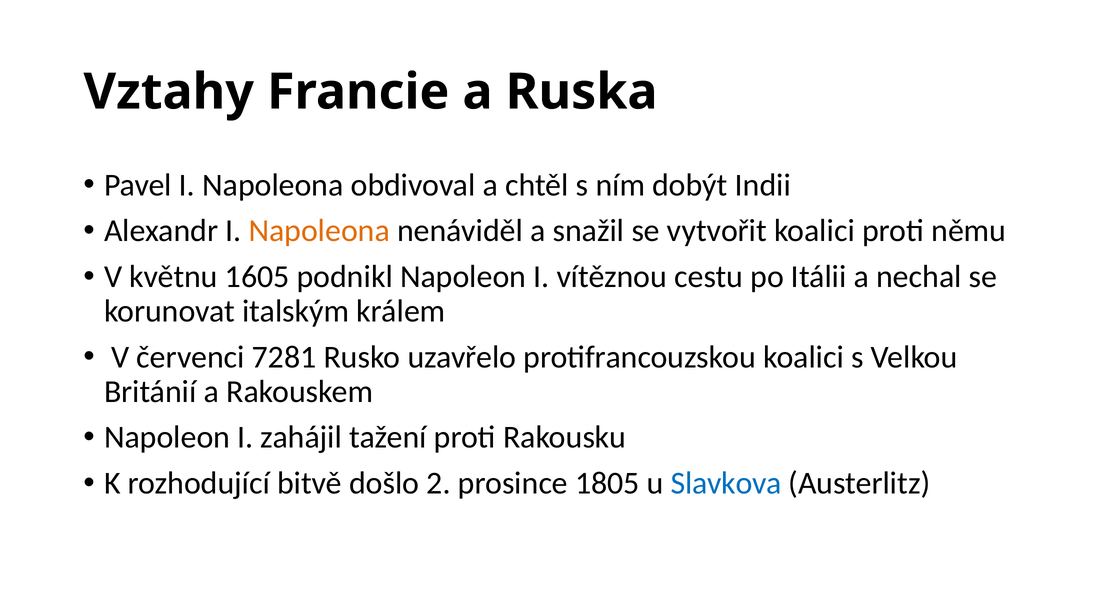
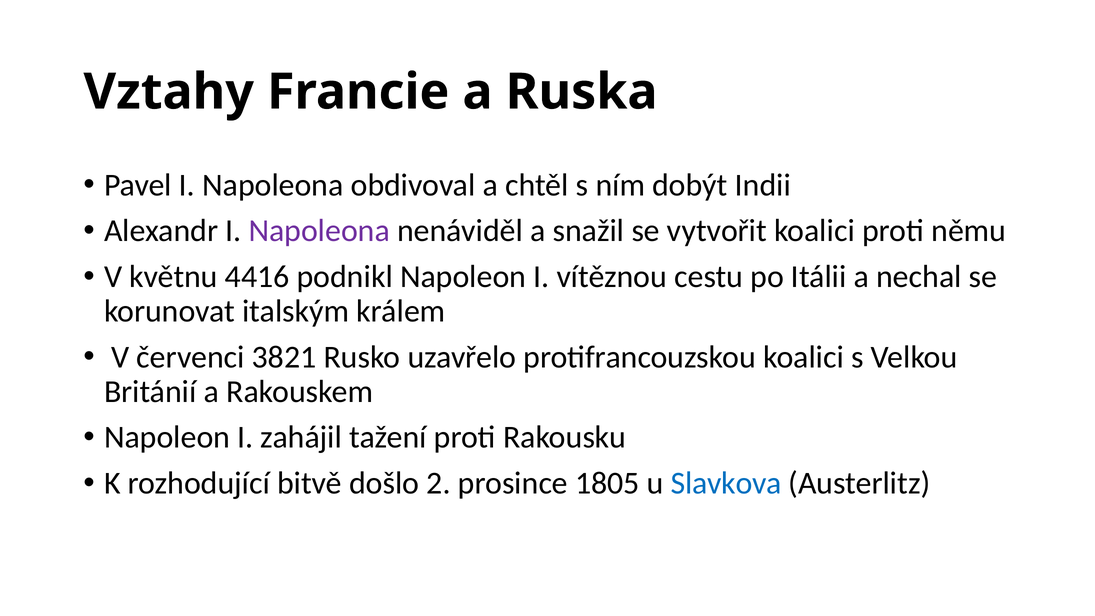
Napoleona at (319, 231) colour: orange -> purple
1605: 1605 -> 4416
7281: 7281 -> 3821
